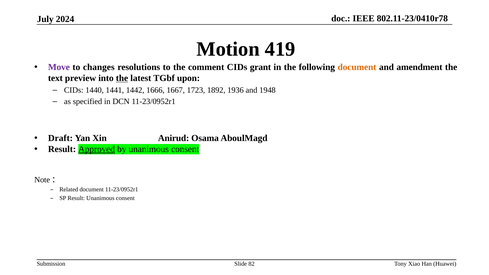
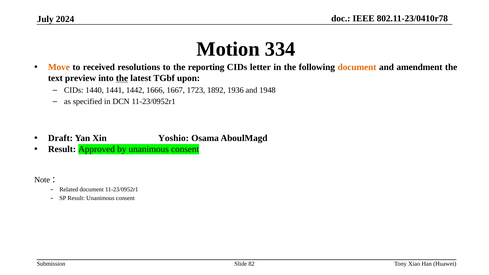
419: 419 -> 334
Move colour: purple -> orange
changes: changes -> received
comment: comment -> reporting
grant: grant -> letter
Anirud: Anirud -> Yoshio
Approved underline: present -> none
